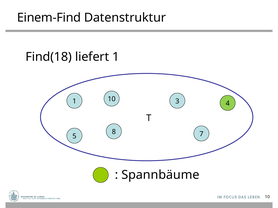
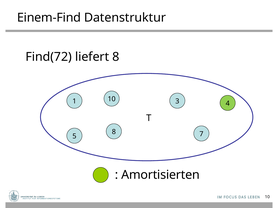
Find(18: Find(18 -> Find(72
liefert 1: 1 -> 8
Spannbäume: Spannbäume -> Amortisierten
